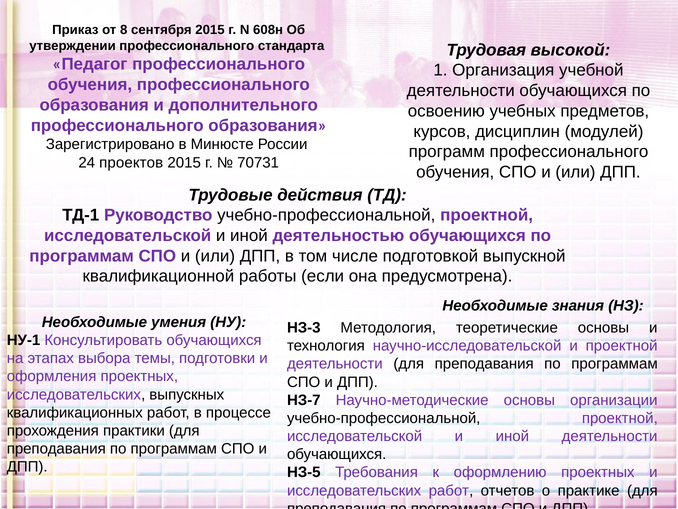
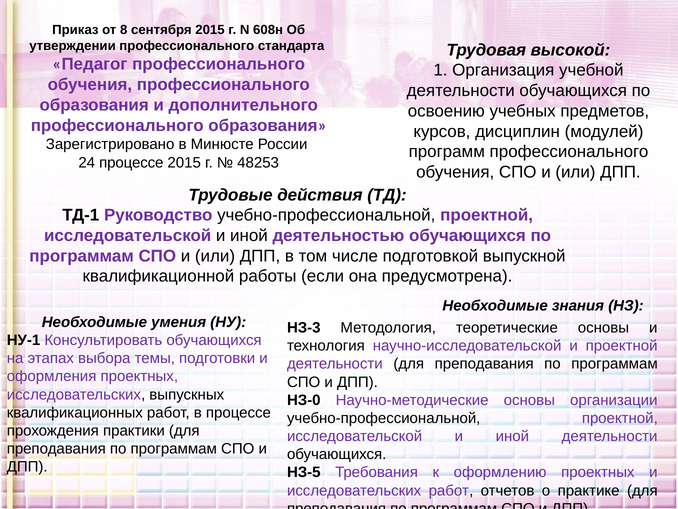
24 проектов: проектов -> процессе
70731: 70731 -> 48253
НЗ-7: НЗ-7 -> НЗ-0
